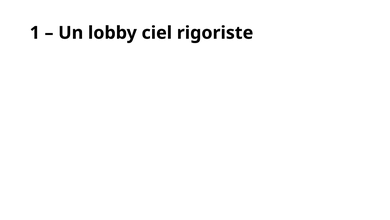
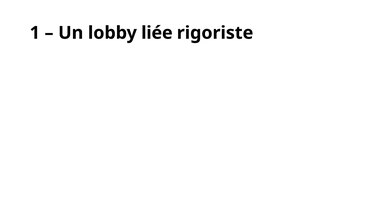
ciel: ciel -> liée
